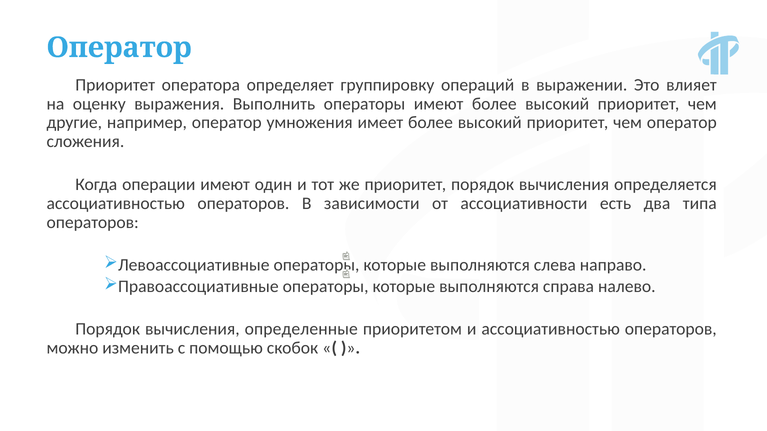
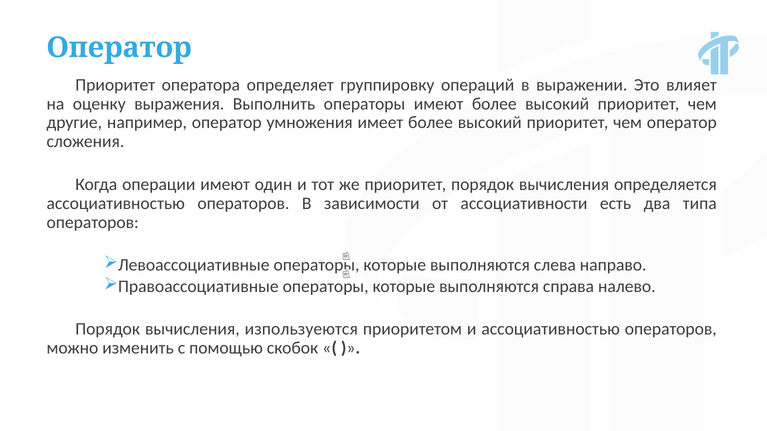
определенные: определенные -> изпользуеются
